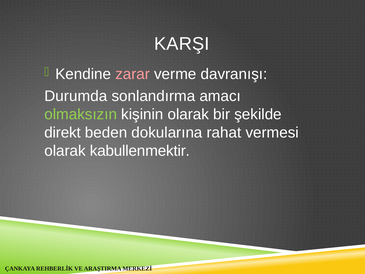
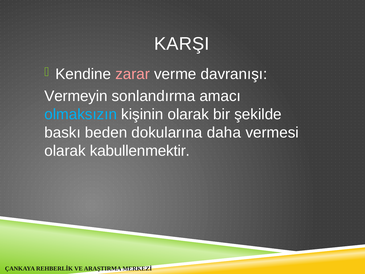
Durumda: Durumda -> Vermeyin
olmaksızın colour: light green -> light blue
direkt: direkt -> baskı
rahat: rahat -> daha
